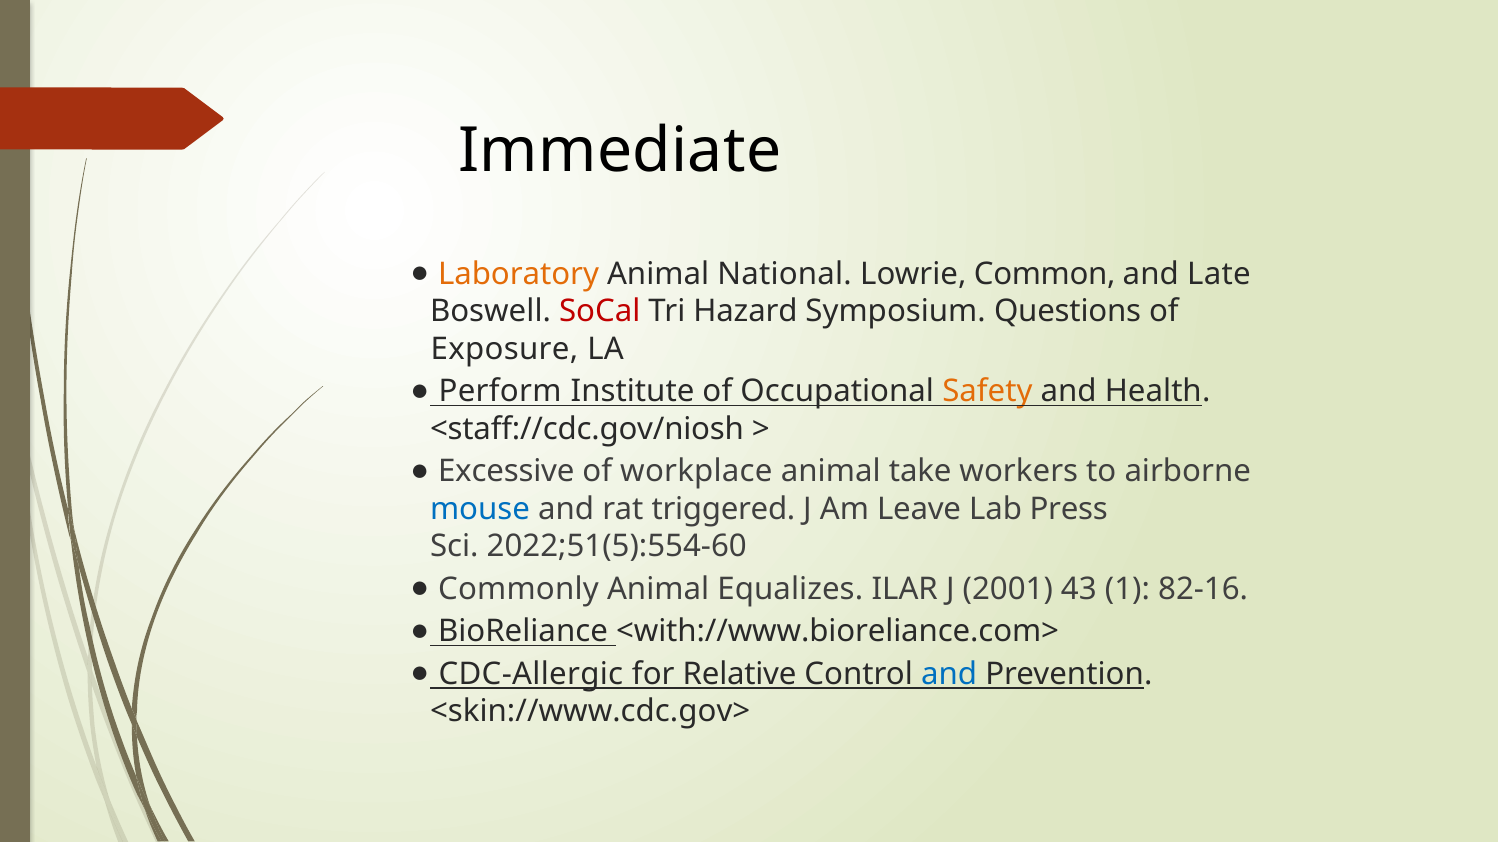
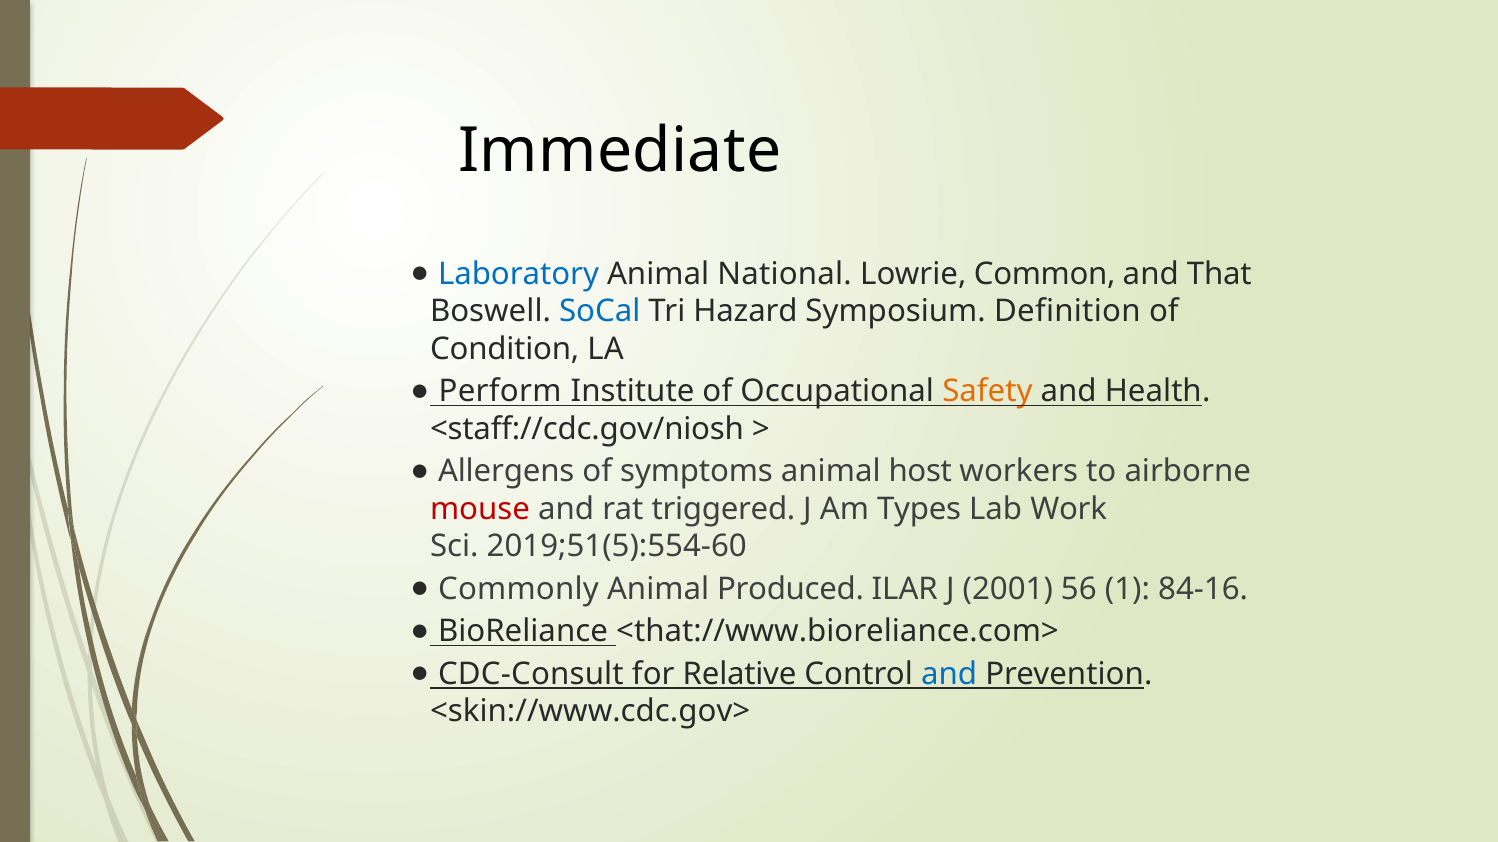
Laboratory colour: orange -> blue
Late: Late -> That
SoCal colour: red -> blue
Questions: Questions -> Definition
Exposure: Exposure -> Condition
Excessive: Excessive -> Allergens
workplace: workplace -> symptoms
take: take -> host
mouse colour: blue -> red
Leave: Leave -> Types
Press: Press -> Work
2022;51(5):554-60: 2022;51(5):554-60 -> 2019;51(5):554-60
Equalizes: Equalizes -> Produced
43: 43 -> 56
82-16: 82-16 -> 84-16
<with://www.bioreliance.com>: <with://www.bioreliance.com> -> <that://www.bioreliance.com>
CDC-Allergic: CDC-Allergic -> CDC-Consult
